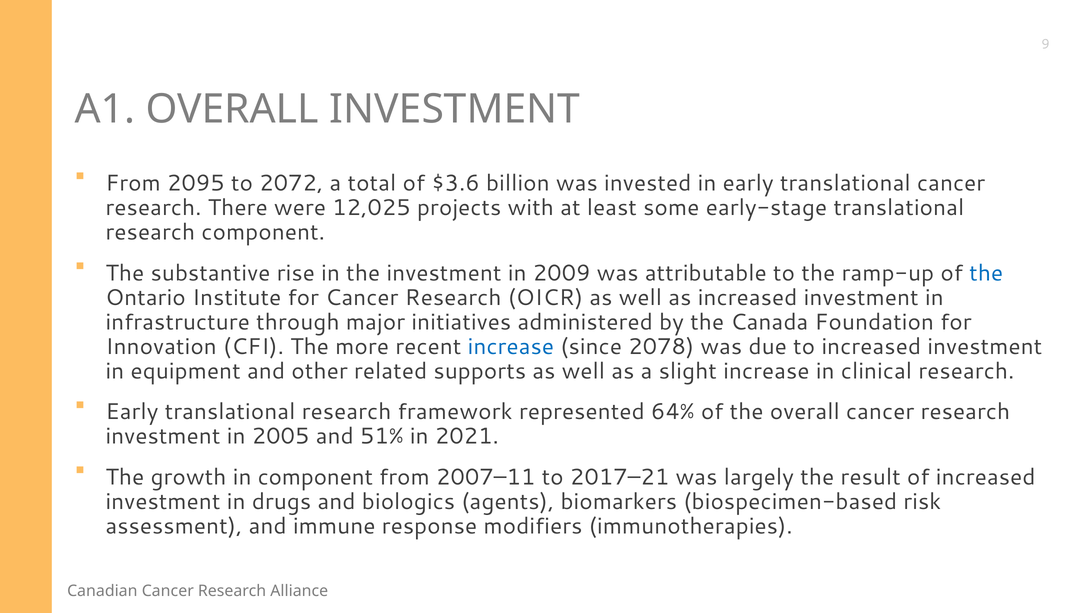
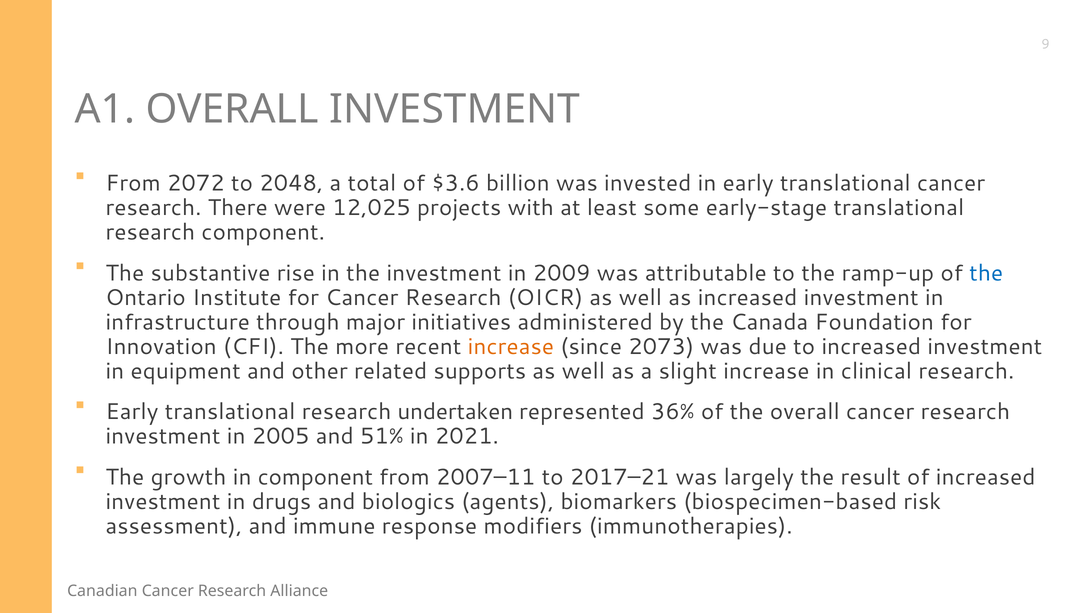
2095: 2095 -> 2072
2072: 2072 -> 2048
increase at (511, 347) colour: blue -> orange
2078: 2078 -> 2073
framework: framework -> undertaken
64%: 64% -> 36%
